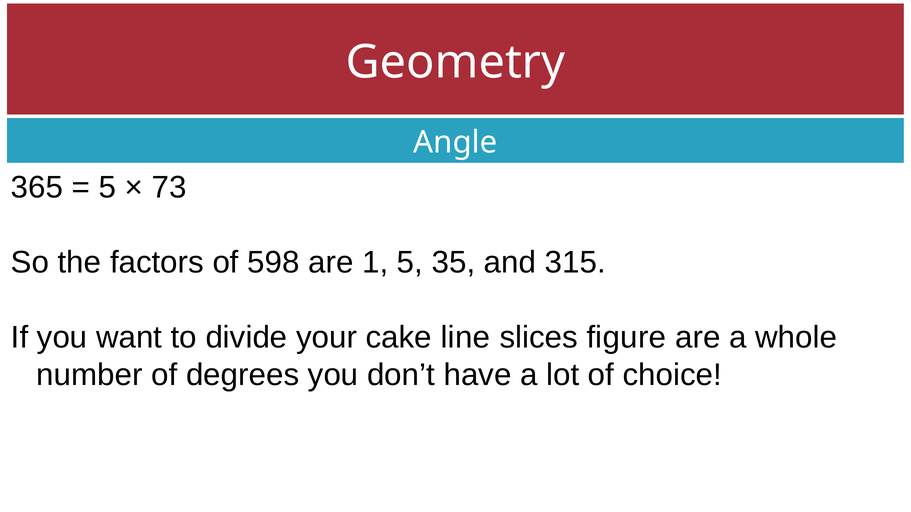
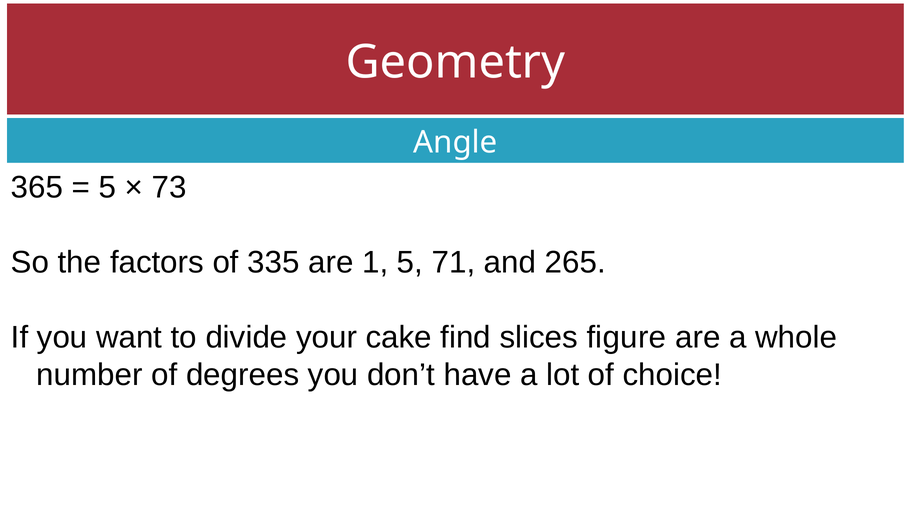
598: 598 -> 335
35: 35 -> 71
315: 315 -> 265
line: line -> find
